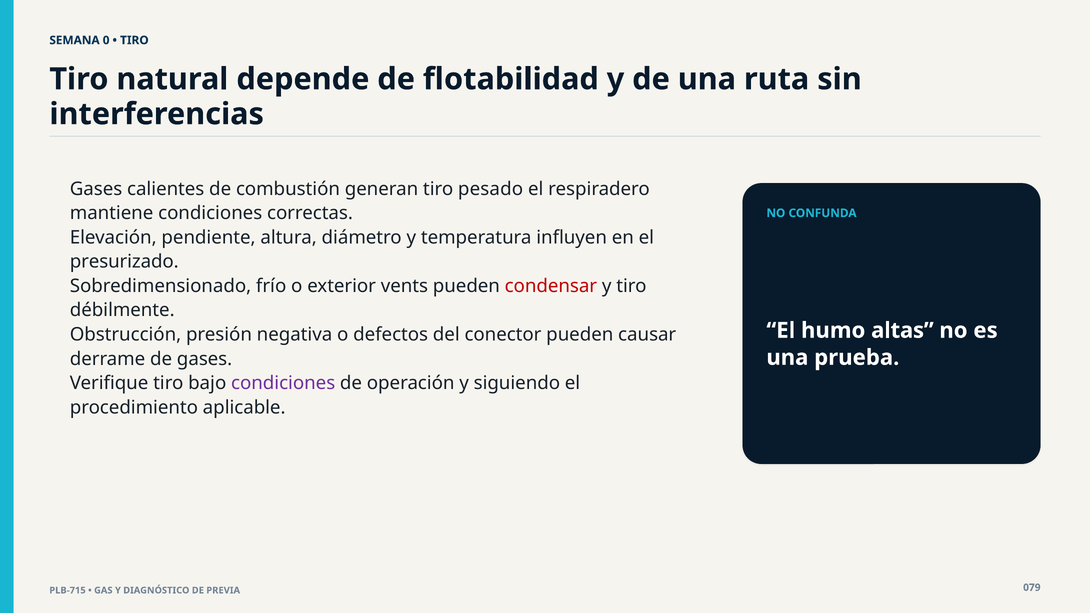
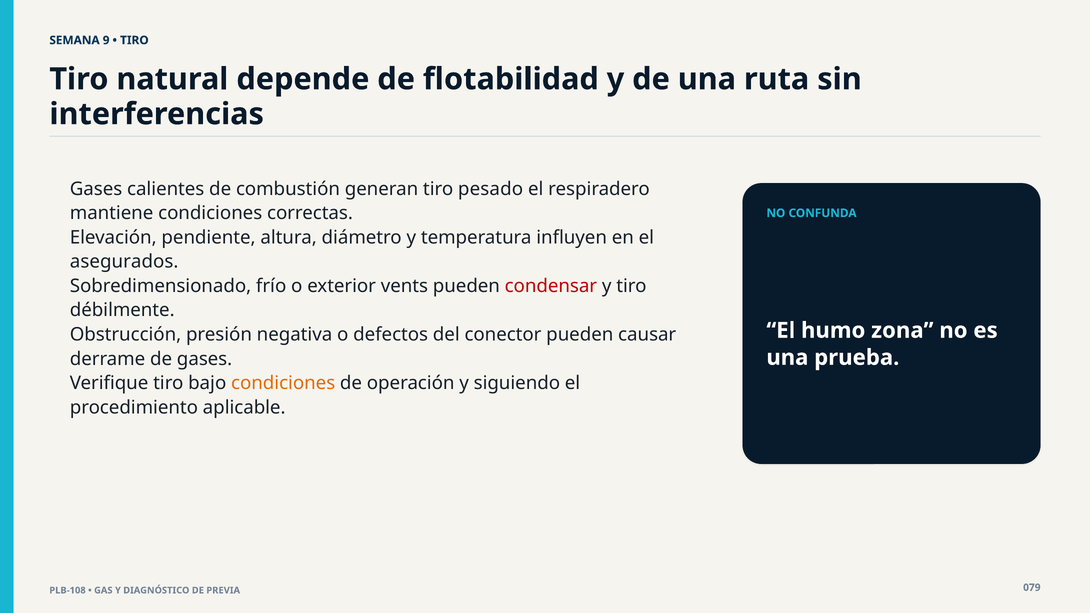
0: 0 -> 9
presurizado: presurizado -> asegurados
altas: altas -> zona
condiciones at (283, 383) colour: purple -> orange
PLB-715: PLB-715 -> PLB-108
